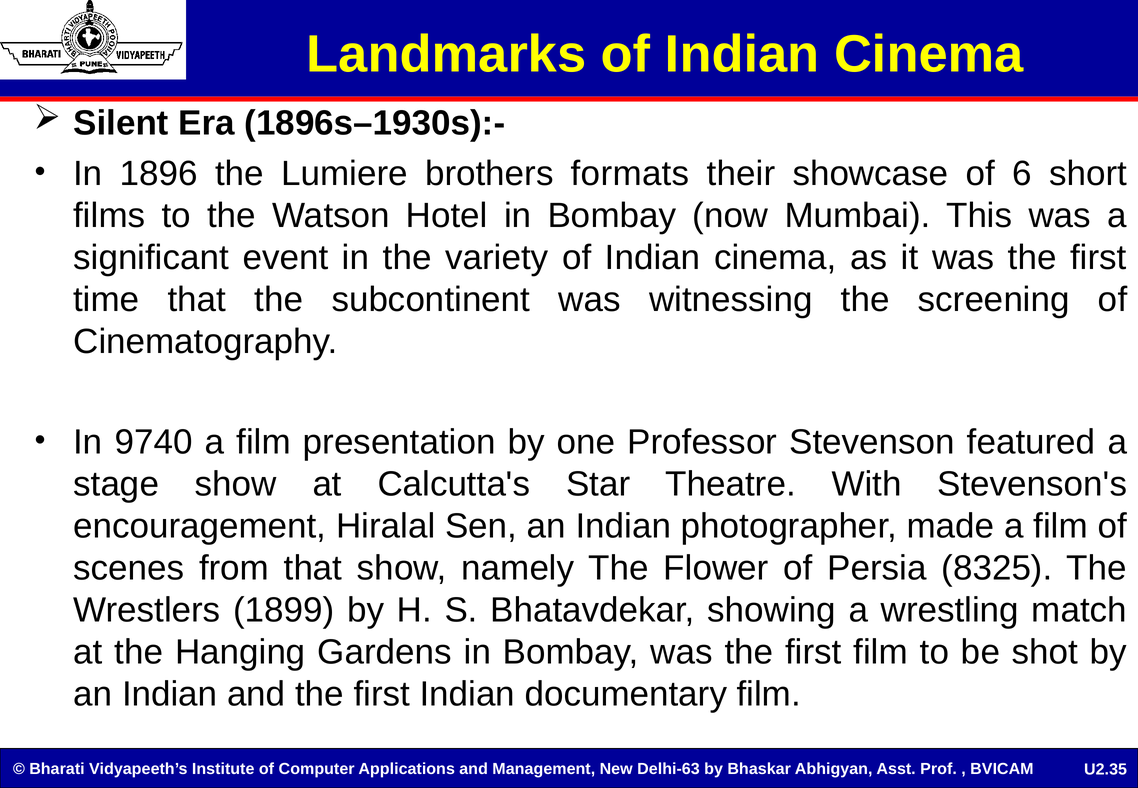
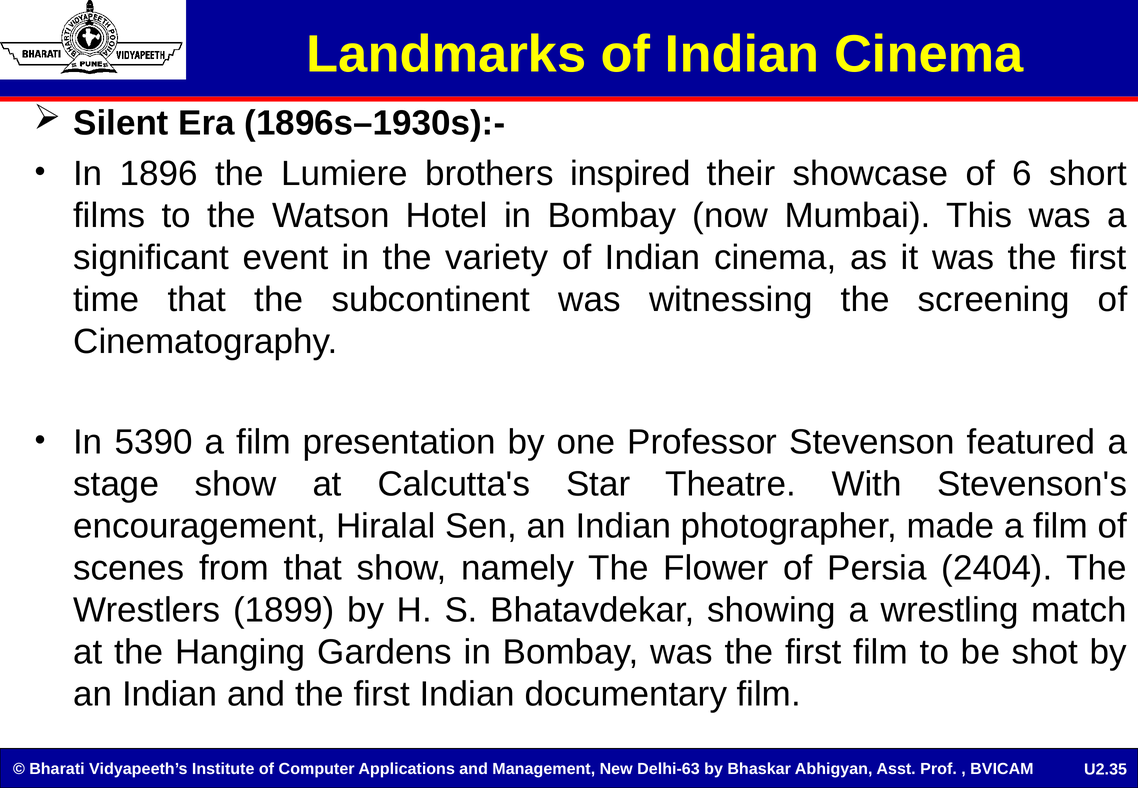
formats: formats -> inspired
9740: 9740 -> 5390
8325: 8325 -> 2404
